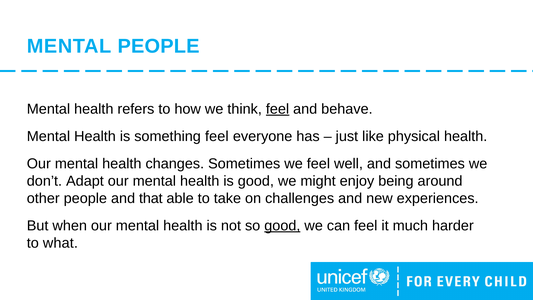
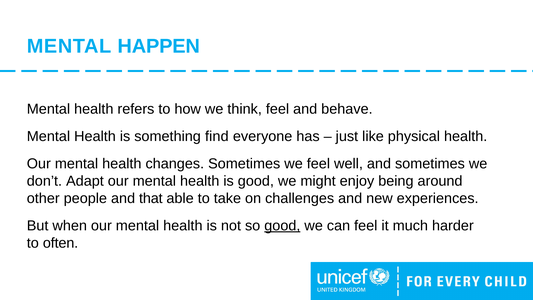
MENTAL PEOPLE: PEOPLE -> HAPPEN
feel at (278, 109) underline: present -> none
something feel: feel -> find
what: what -> often
